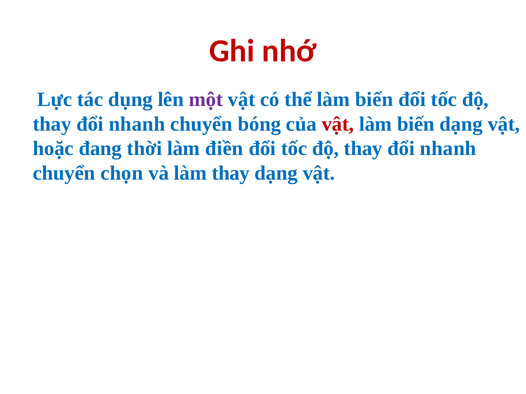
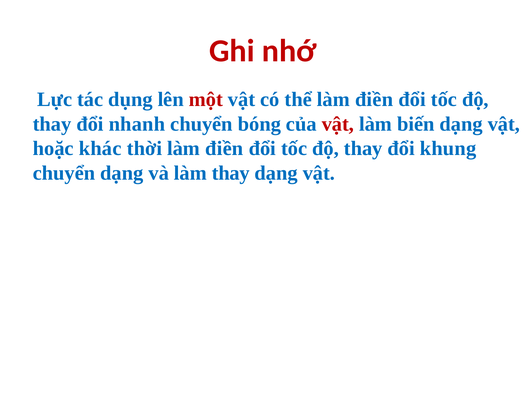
một colour: purple -> red
thể làm biến: biến -> điền
đang: đang -> khác
nhanh at (448, 149): nhanh -> khung
chuyển chọn: chọn -> dạng
